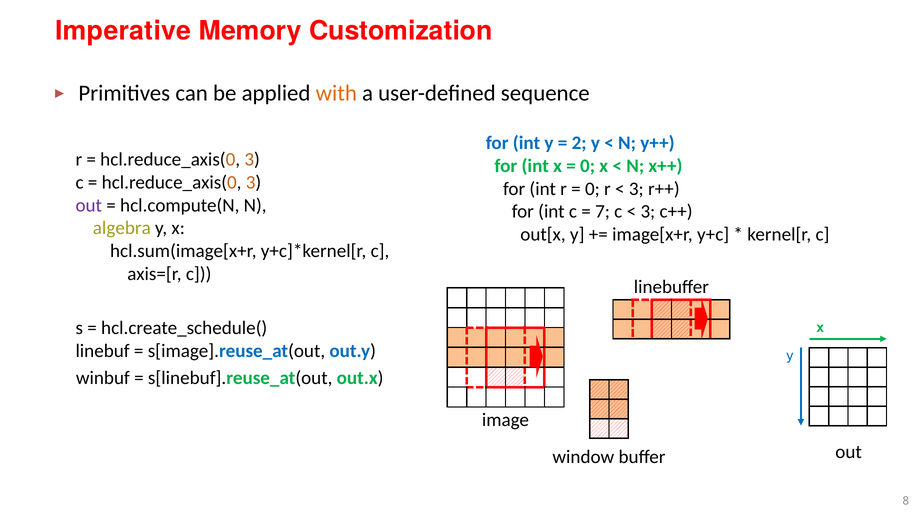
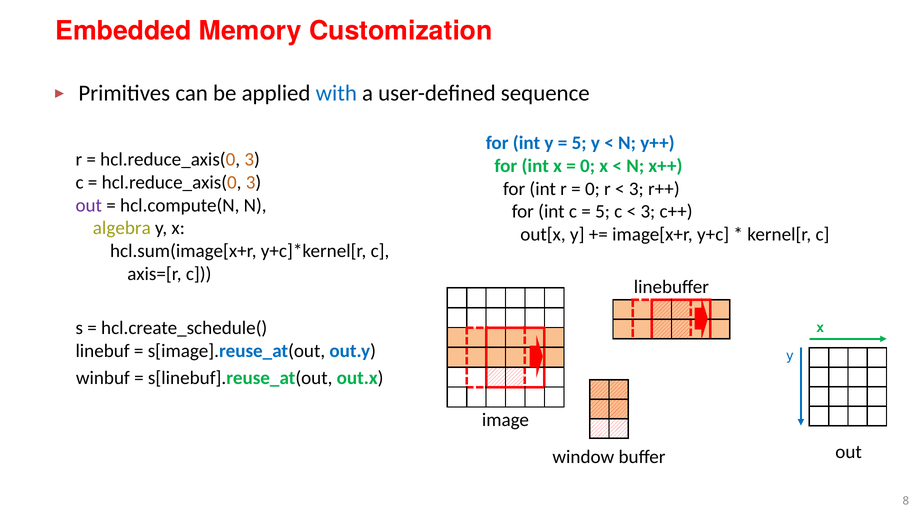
Imperative: Imperative -> Embedded
with colour: orange -> blue
2 at (579, 143): 2 -> 5
7 at (603, 212): 7 -> 5
